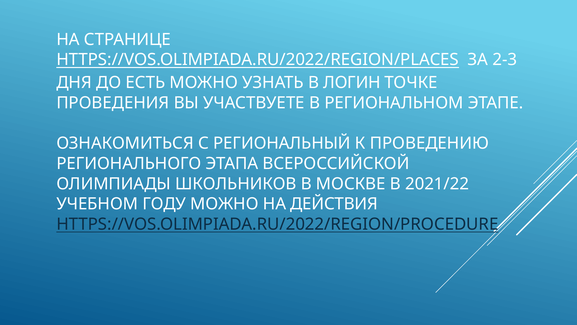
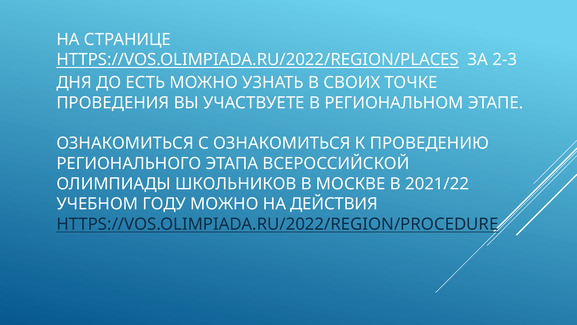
ЛОГИН: ЛОГИН -> СВОИХ
С РЕГИОНАЛЬНЫЙ: РЕГИОНАЛЬНЫЙ -> ОЗНАКОМИТЬСЯ
